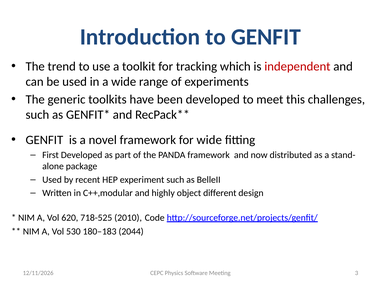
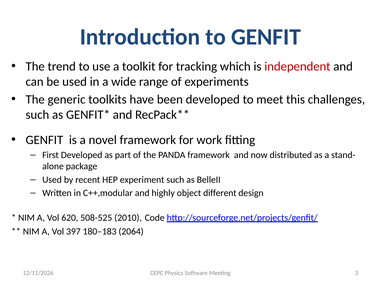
for wide: wide -> work
718-525: 718-525 -> 508-525
530: 530 -> 397
2044: 2044 -> 2064
